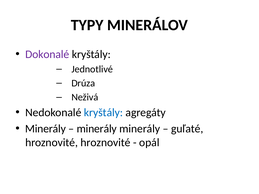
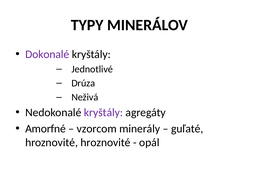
kryštály at (103, 113) colour: blue -> purple
Minerály at (46, 129): Minerály -> Amorfné
minerály at (97, 129): minerály -> vzorcom
